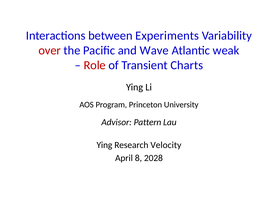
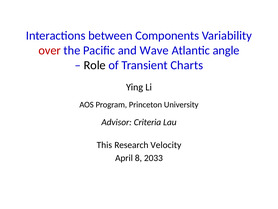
Experiments: Experiments -> Components
weak: weak -> angle
Role colour: red -> black
Pattern: Pattern -> Criteria
Ying at (104, 145): Ying -> This
2028: 2028 -> 2033
